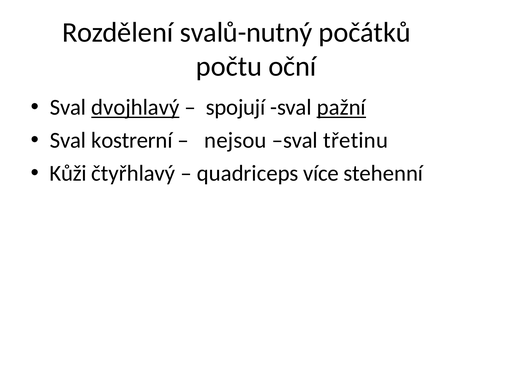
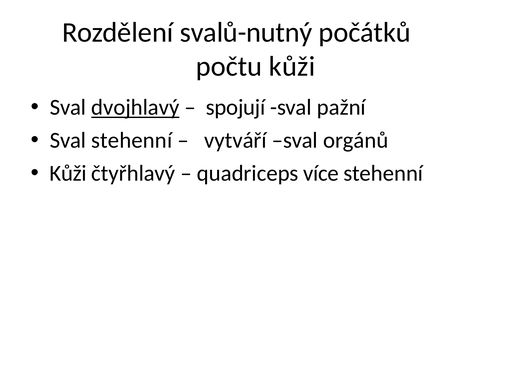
počtu oční: oční -> kůži
pažní underline: present -> none
Sval kostrerní: kostrerní -> stehenní
nejsou: nejsou -> vytváří
třetinu: třetinu -> orgánů
